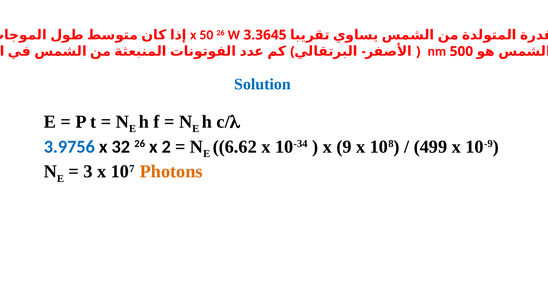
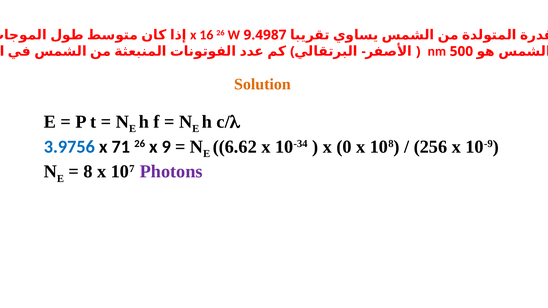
50: 50 -> 16
3.3645: 3.3645 -> 9.4987
Solution colour: blue -> orange
32: 32 -> 71
2: 2 -> 9
9: 9 -> 0
499: 499 -> 256
3: 3 -> 8
Photons colour: orange -> purple
